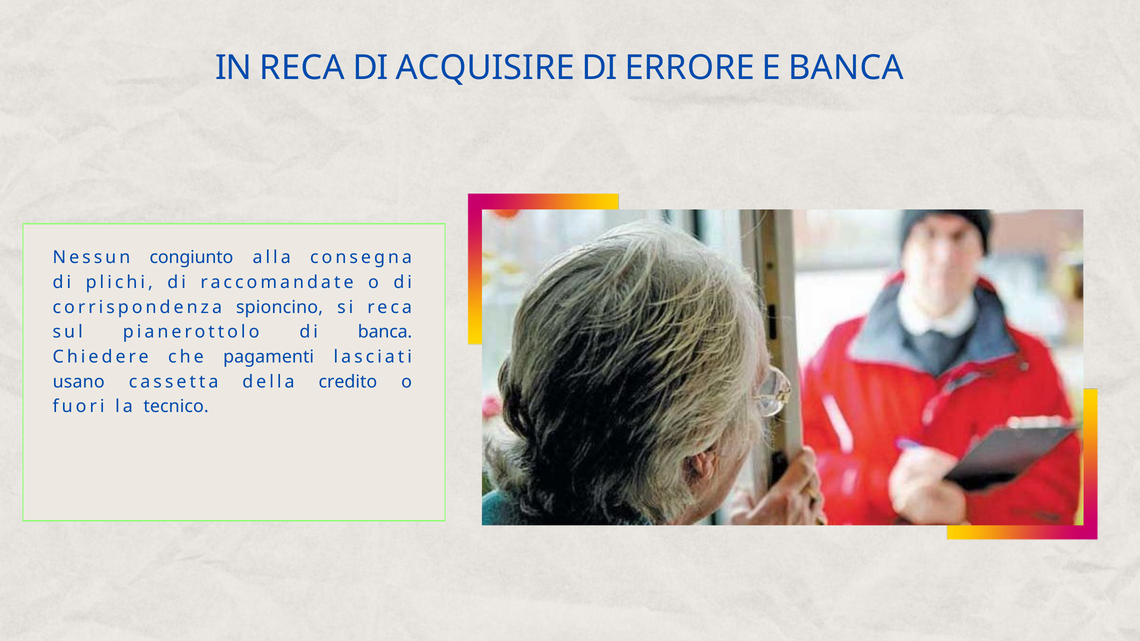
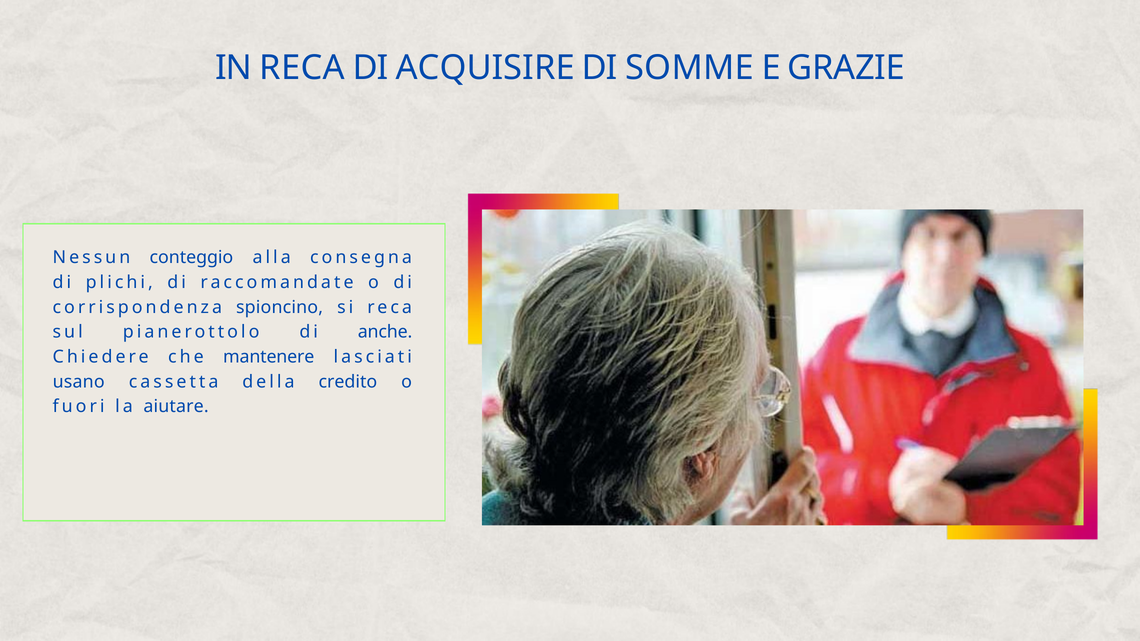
ERRORE: ERRORE -> SOMME
E BANCA: BANCA -> GRAZIE
congiunto: congiunto -> conteggio
di banca: banca -> anche
pagamenti: pagamenti -> mantenere
tecnico: tecnico -> aiutare
